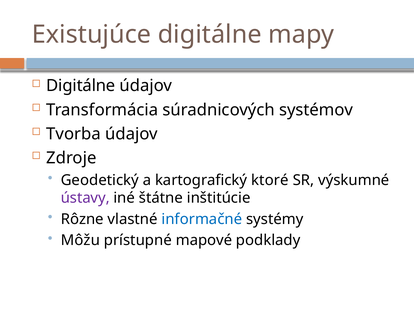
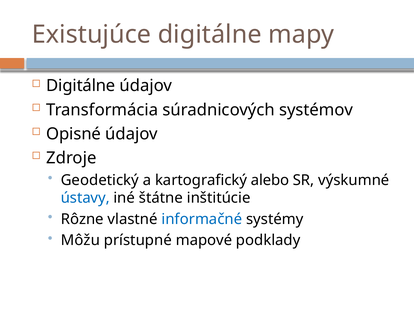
Tvorba: Tvorba -> Opisné
ktoré: ktoré -> alebo
ústavy colour: purple -> blue
